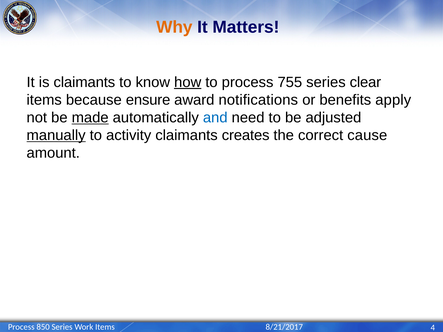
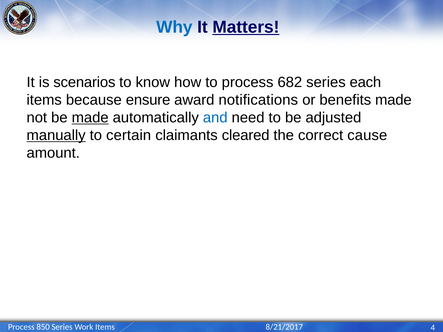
Why colour: orange -> blue
Matters underline: none -> present
is claimants: claimants -> scenarios
how underline: present -> none
755: 755 -> 682
clear: clear -> each
benefits apply: apply -> made
activity: activity -> certain
creates: creates -> cleared
